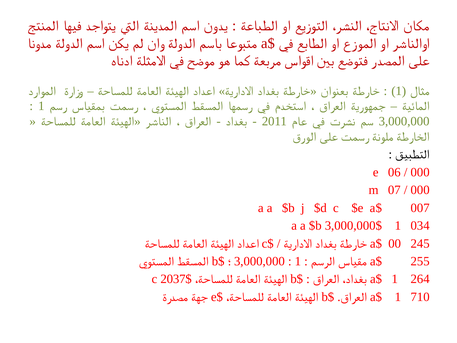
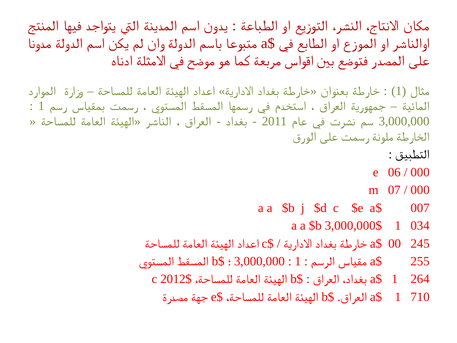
2037: 2037 -> 2012
